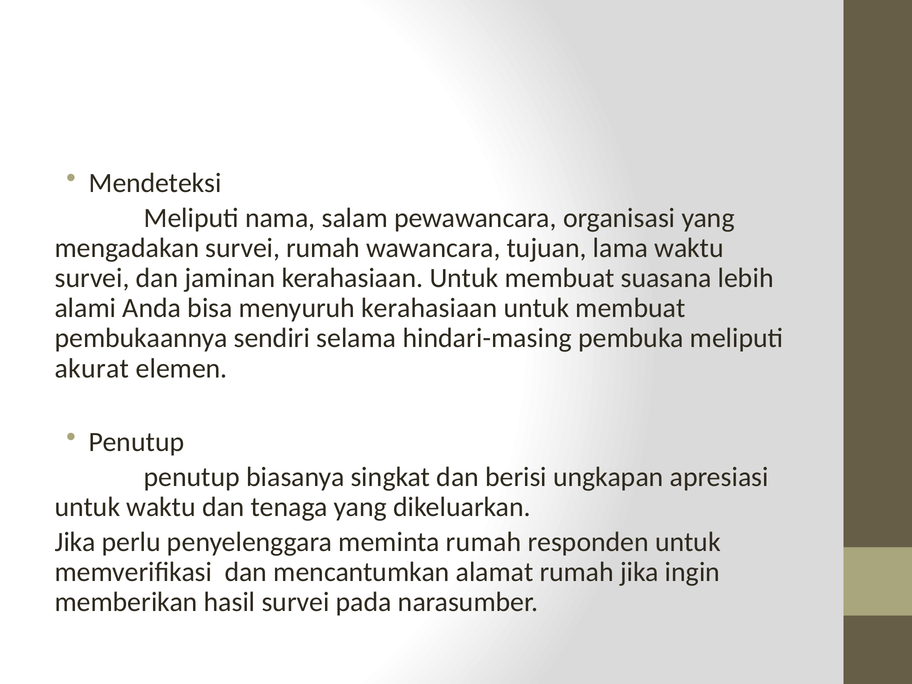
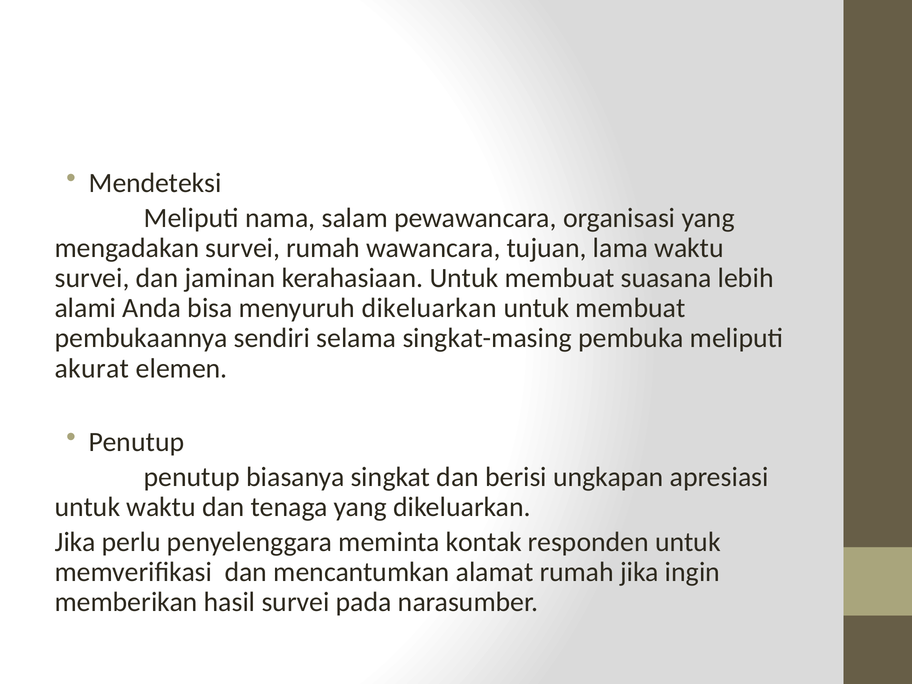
menyuruh kerahasiaan: kerahasiaan -> dikeluarkan
hindari-masing: hindari-masing -> singkat-masing
meminta rumah: rumah -> kontak
